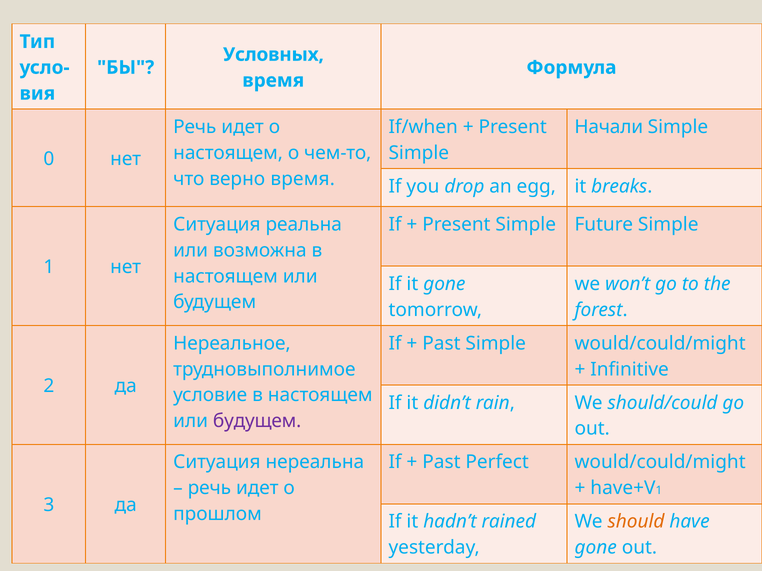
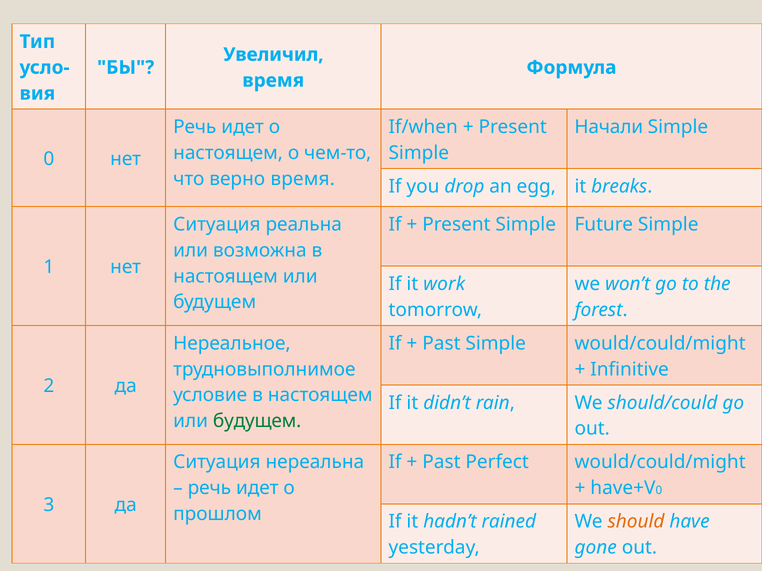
Условных: Условных -> Увеличил
it gone: gone -> work
будущем at (257, 421) colour: purple -> green
1 at (659, 491): 1 -> 0
